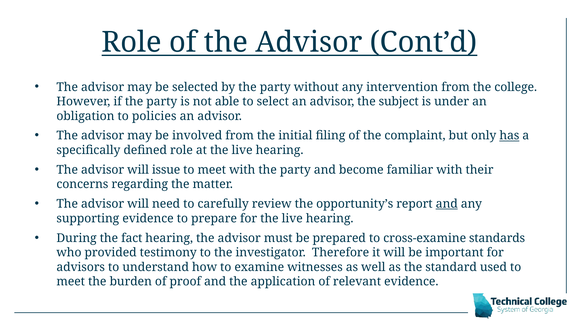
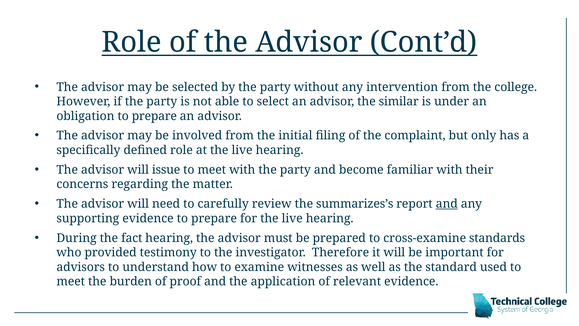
subject: subject -> similar
obligation to policies: policies -> prepare
has underline: present -> none
opportunity’s: opportunity’s -> summarizes’s
